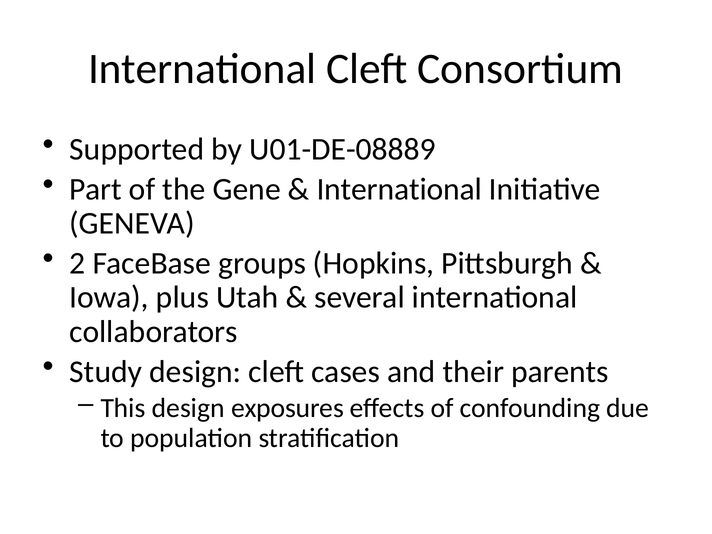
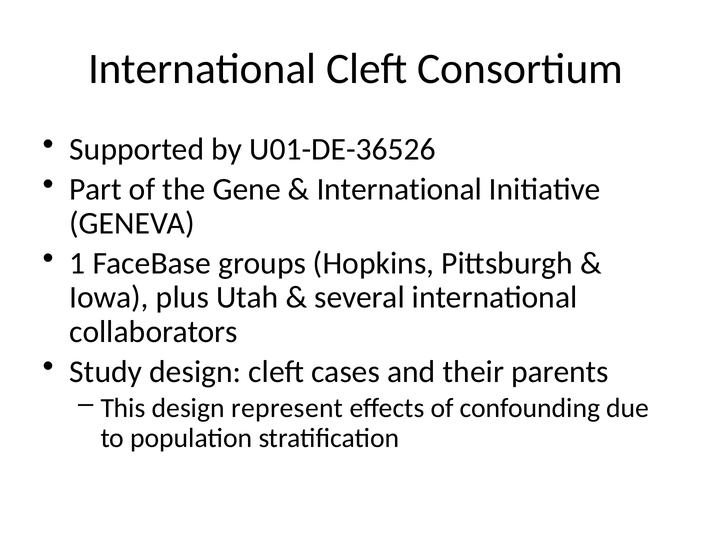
U01-DE-08889: U01-DE-08889 -> U01-DE-36526
2: 2 -> 1
exposures: exposures -> represent
